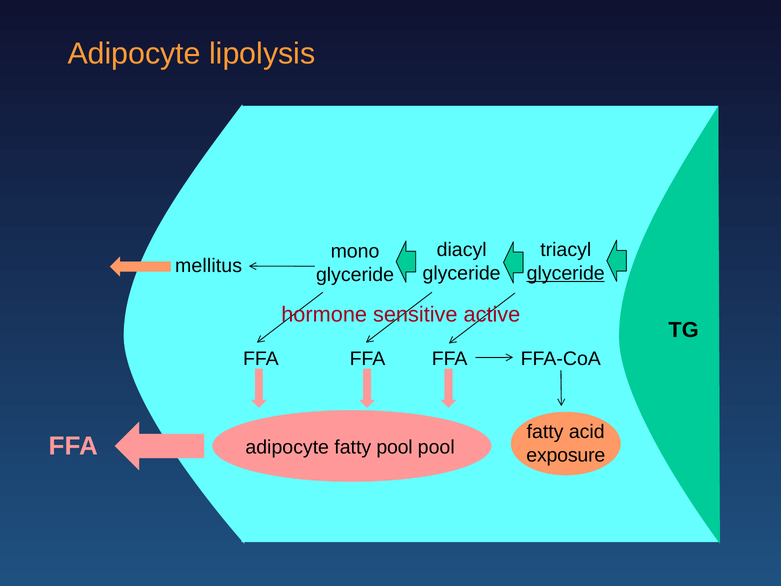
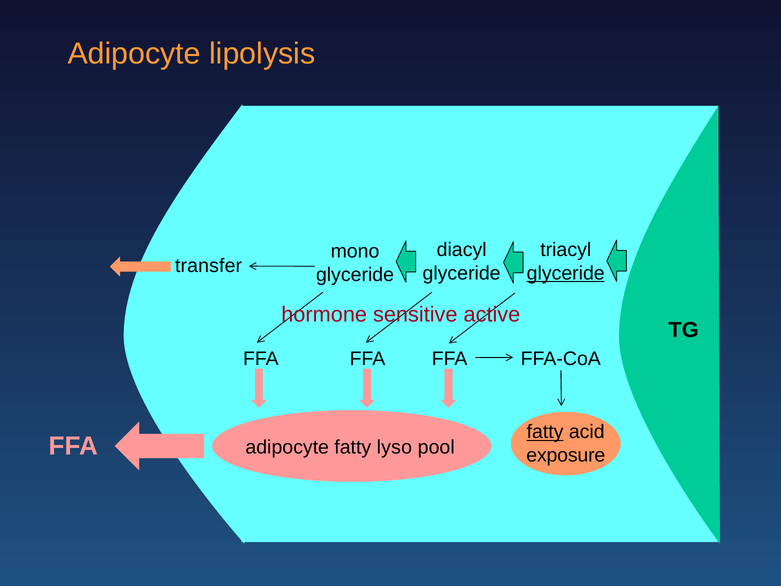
mellitus: mellitus -> transfer
fatty at (545, 432) underline: none -> present
fatty pool: pool -> lyso
